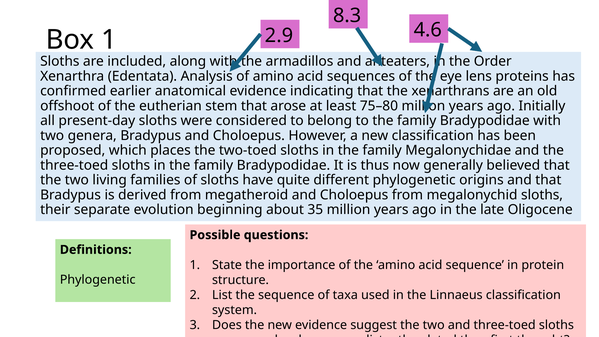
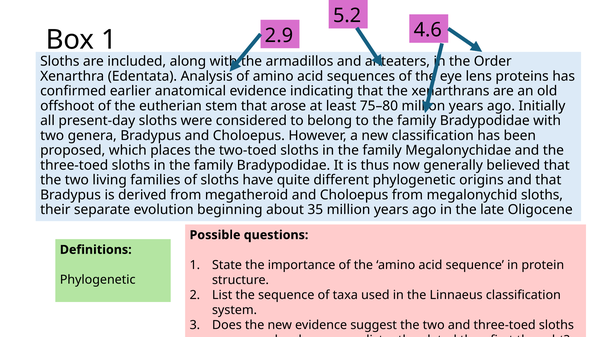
8.3: 8.3 -> 5.2
